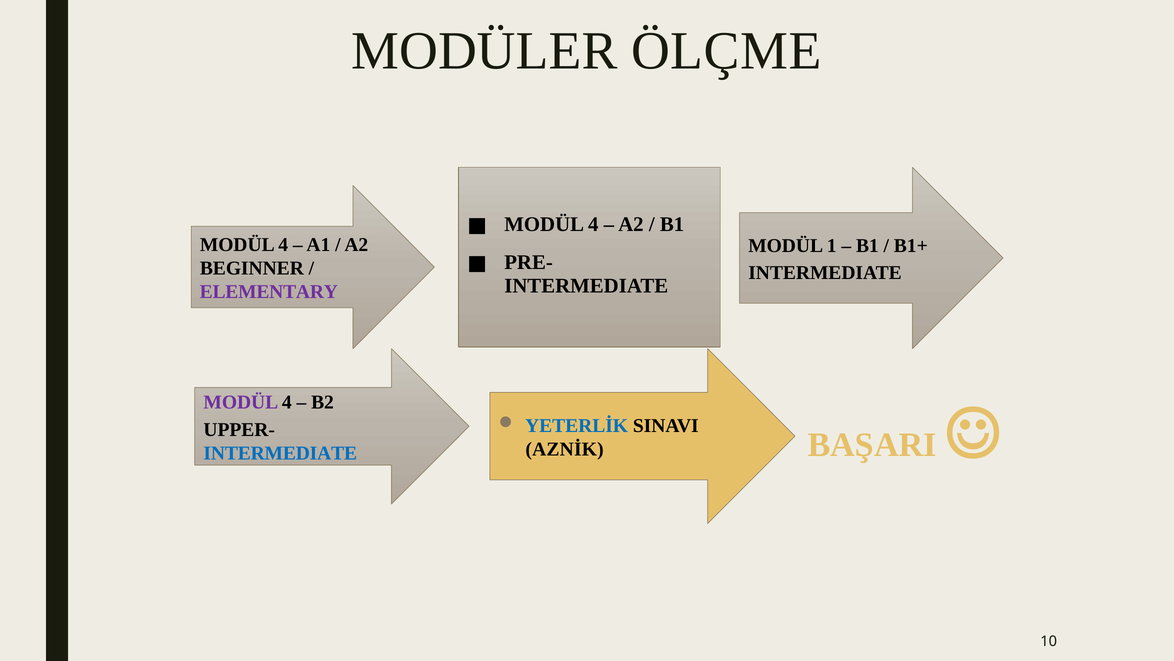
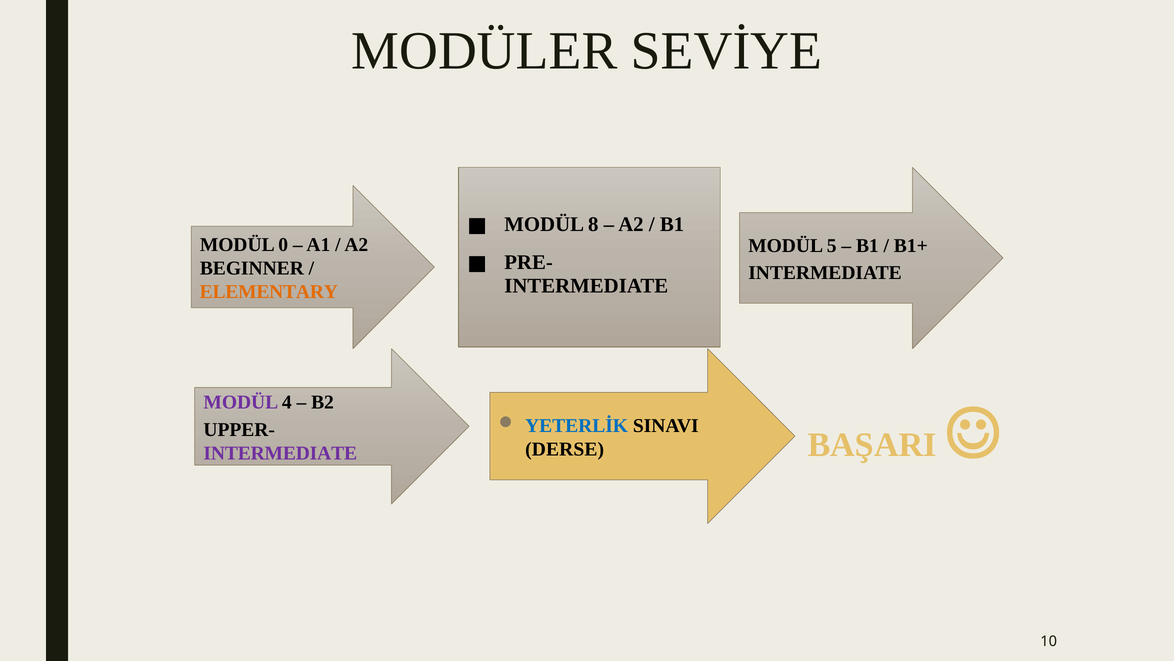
ÖLÇME: ÖLÇME -> SEVİYE
4 at (593, 224): 4 -> 8
4 at (283, 245): 4 -> 0
1: 1 -> 5
ELEMENTARY colour: purple -> orange
AZNİK: AZNİK -> DERSE
INTERMEDIATE at (280, 453) colour: blue -> purple
